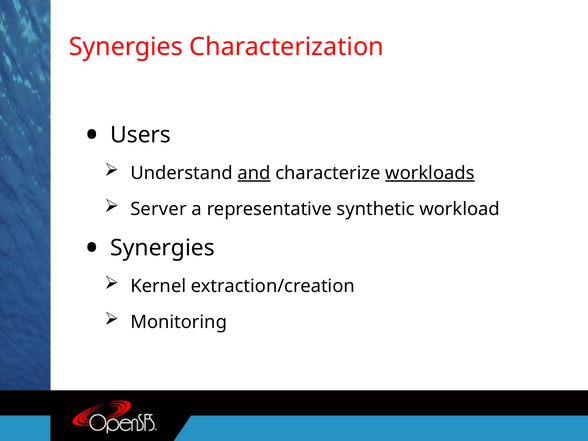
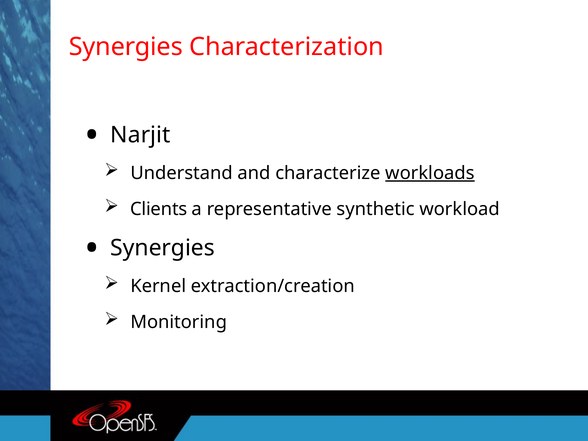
Users: Users -> Narjit
and underline: present -> none
Server: Server -> Clients
